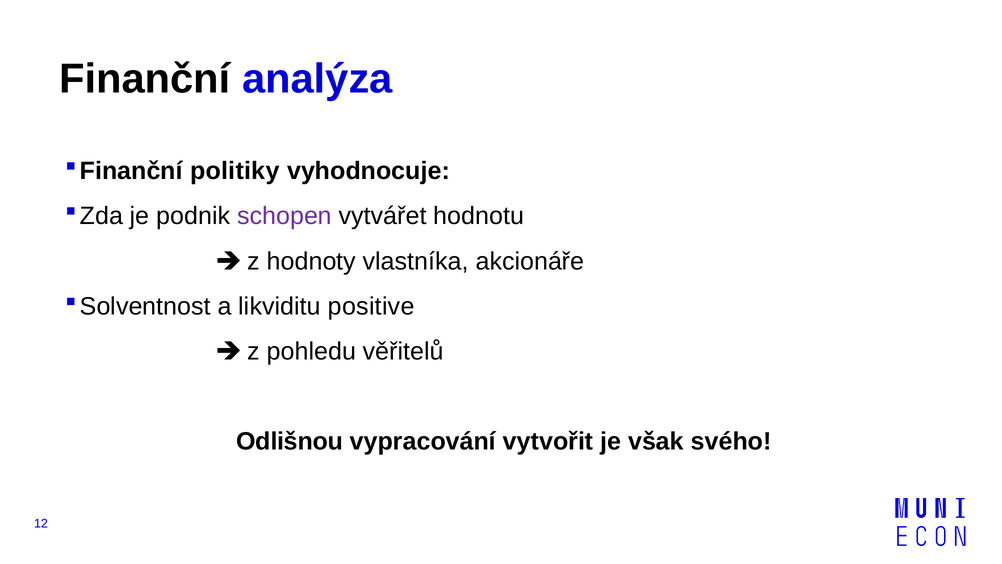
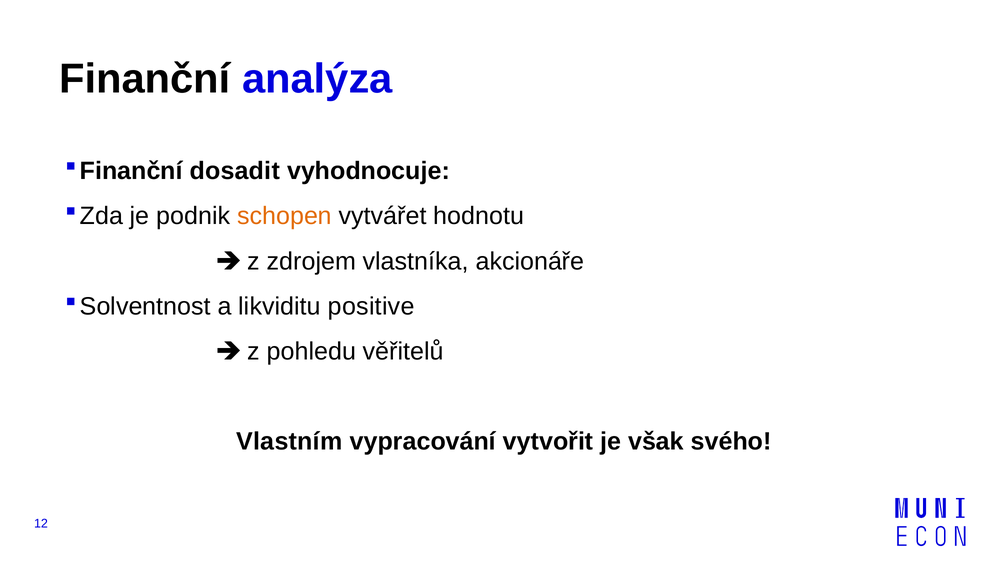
politiky: politiky -> dosadit
schopen colour: purple -> orange
hodnoty: hodnoty -> zdrojem
Odlišnou: Odlišnou -> Vlastním
